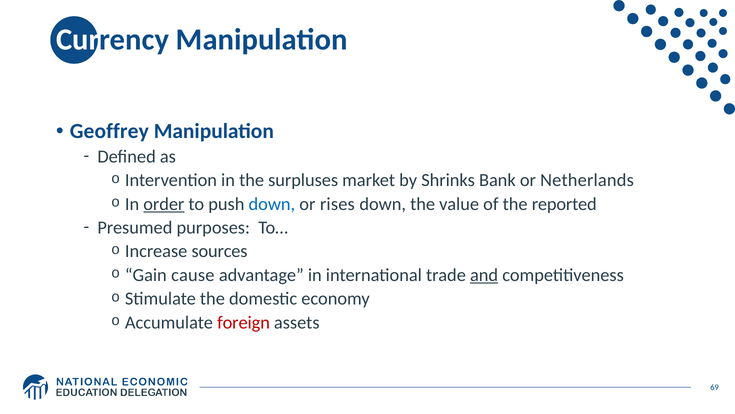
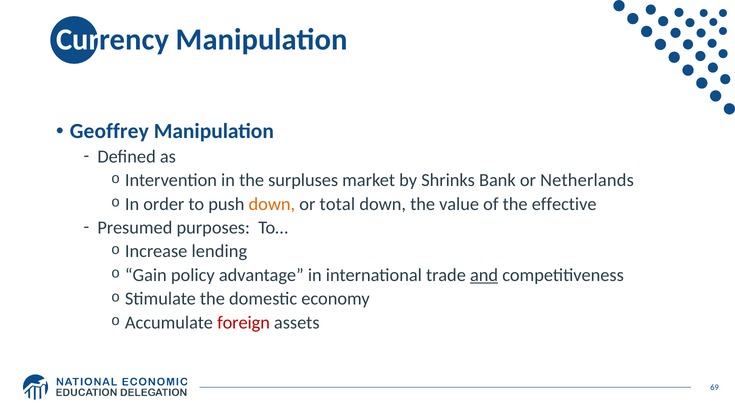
order underline: present -> none
down at (272, 204) colour: blue -> orange
rises: rises -> total
reported: reported -> effective
sources: sources -> lending
cause: cause -> policy
